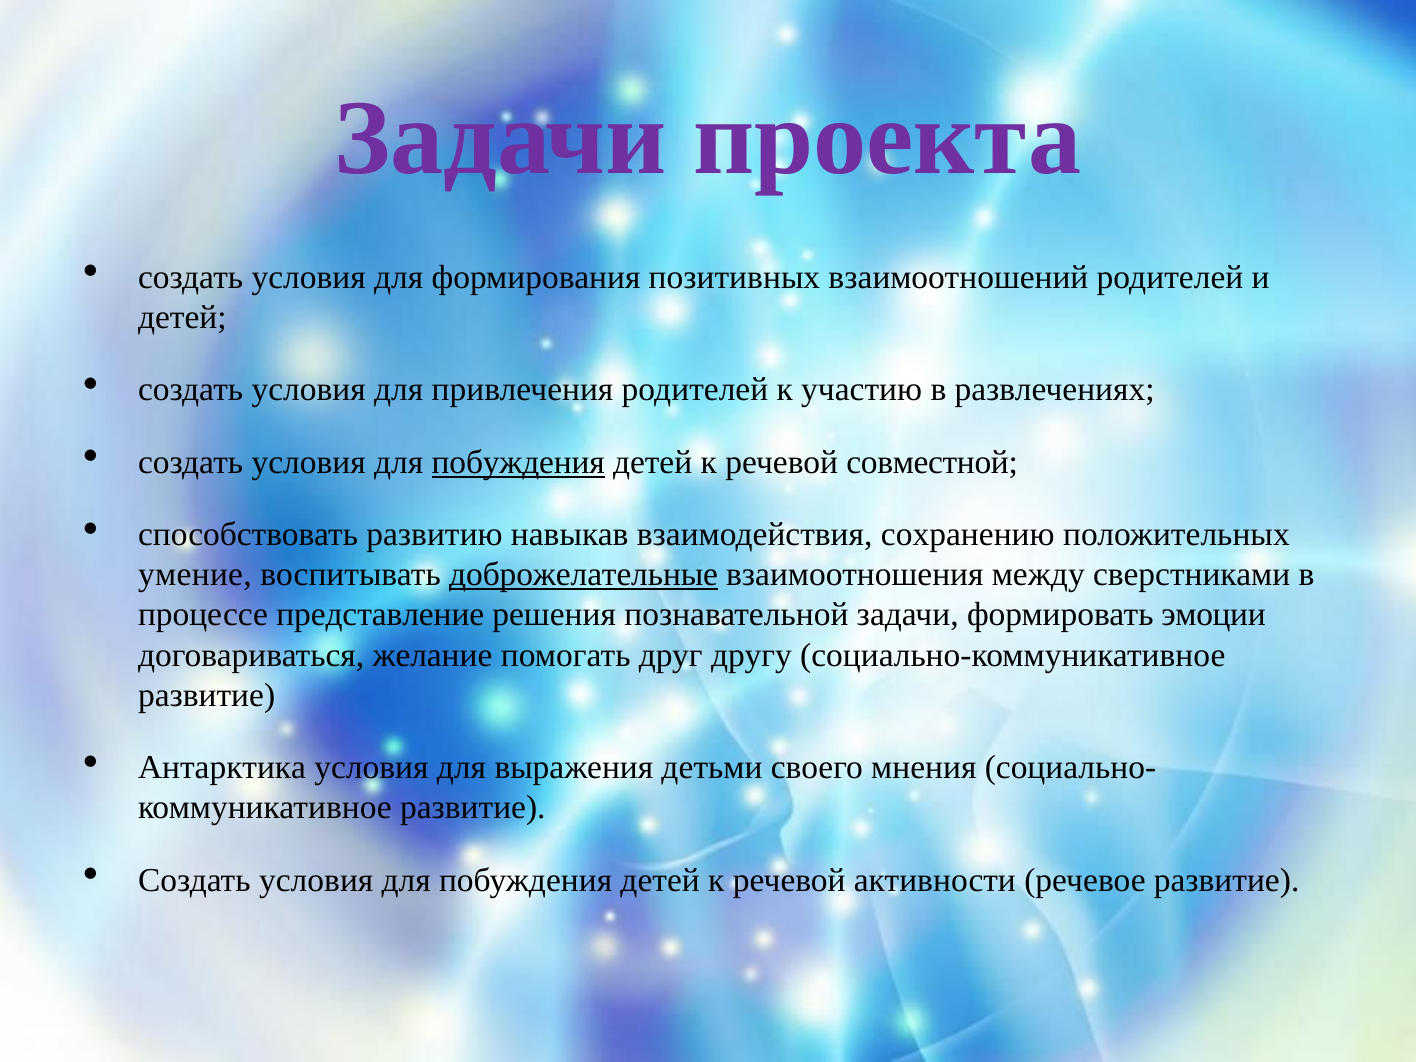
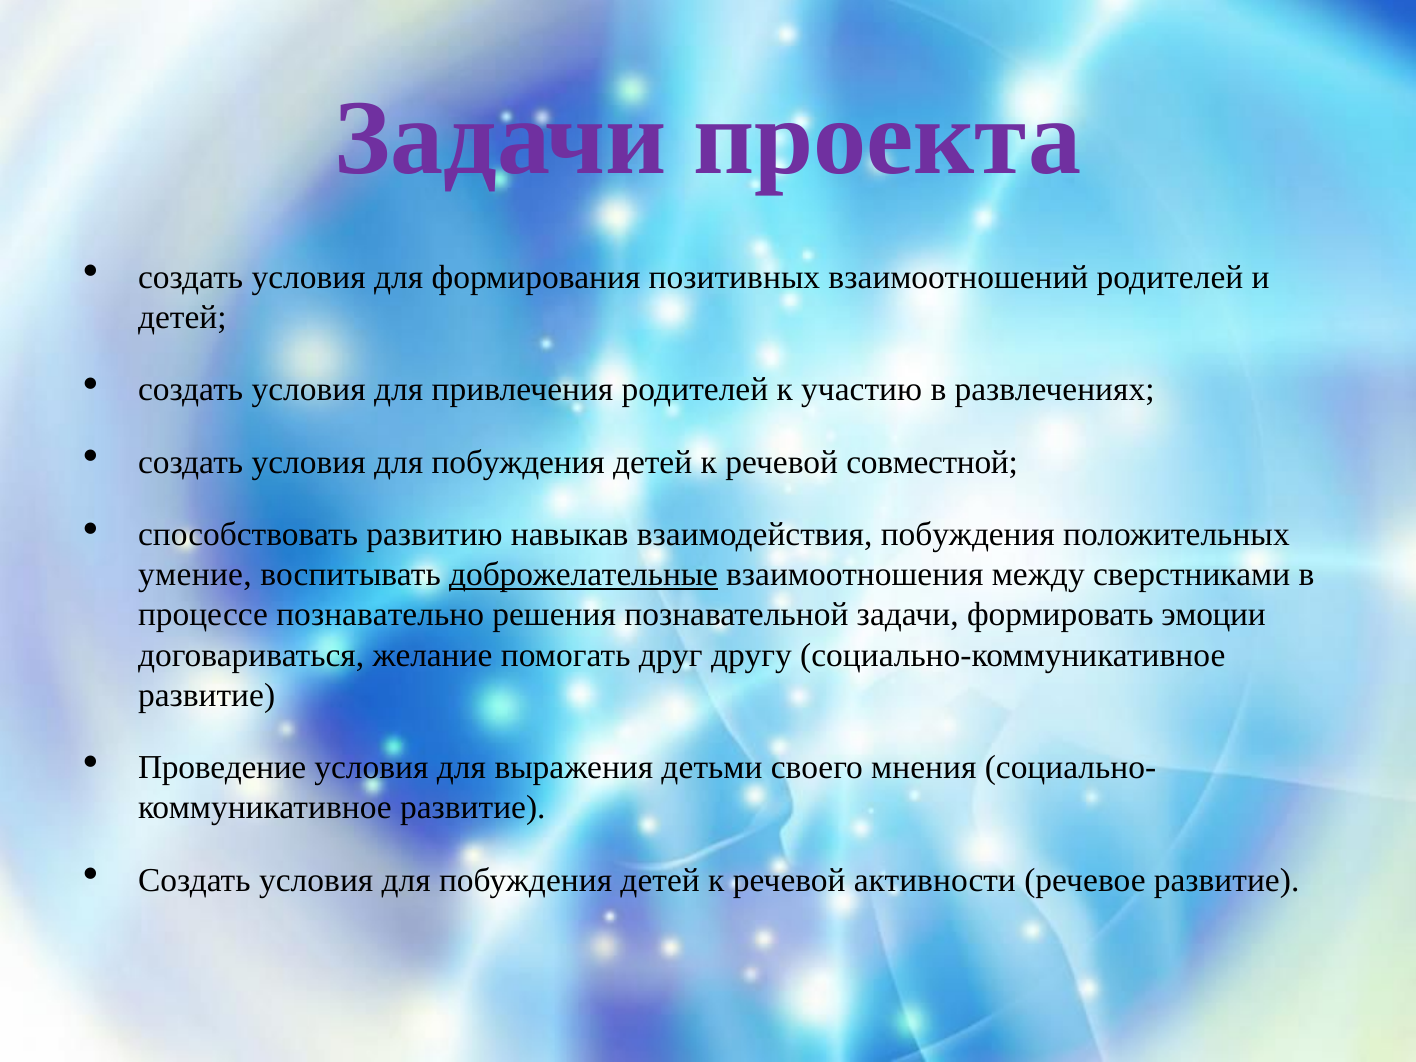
побуждения at (518, 462) underline: present -> none
взаимодействия сохранению: сохранению -> побуждения
представление: представление -> познавательно
Антарктика: Антарктика -> Проведение
